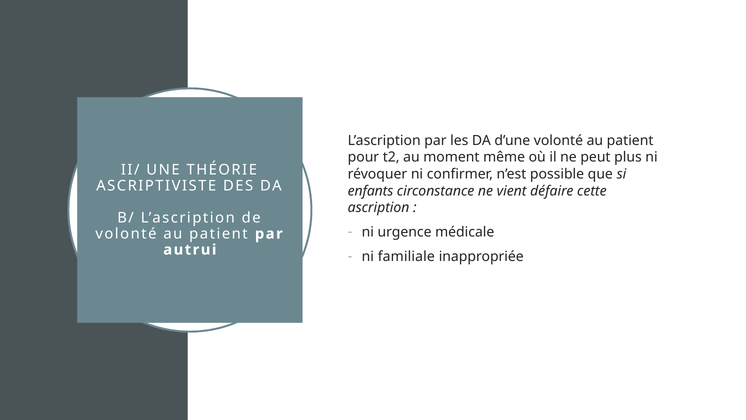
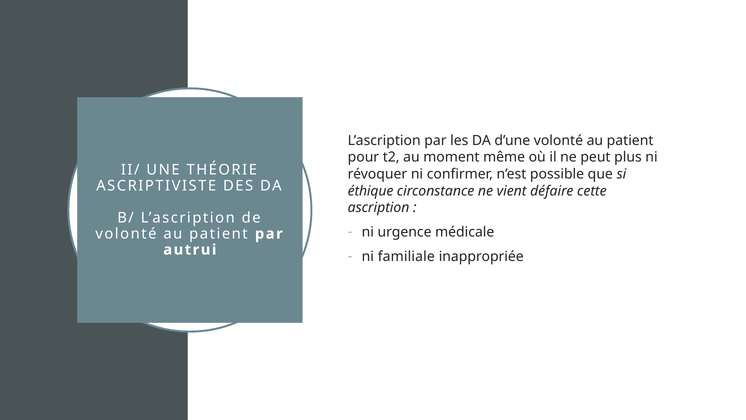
enfants: enfants -> éthique
